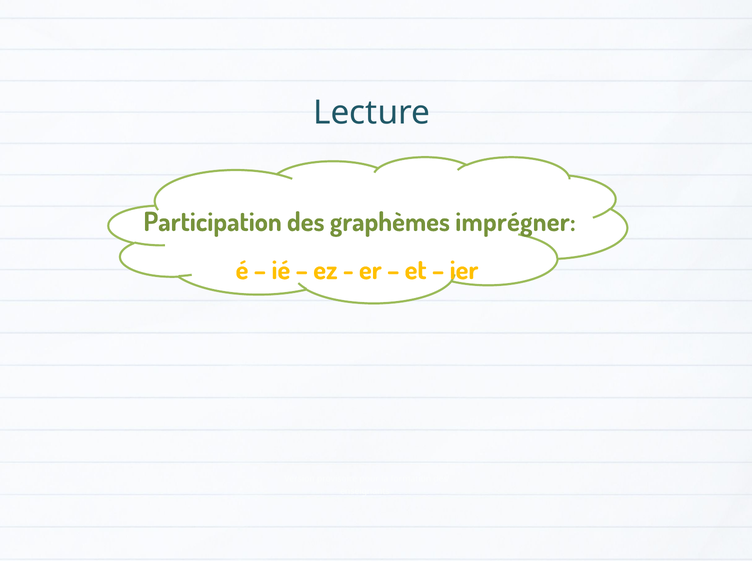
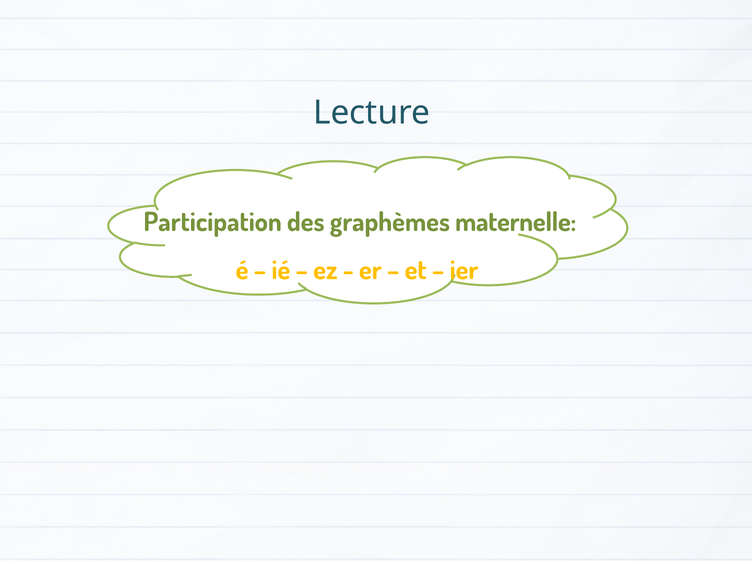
imprégner: imprégner -> maternelle
